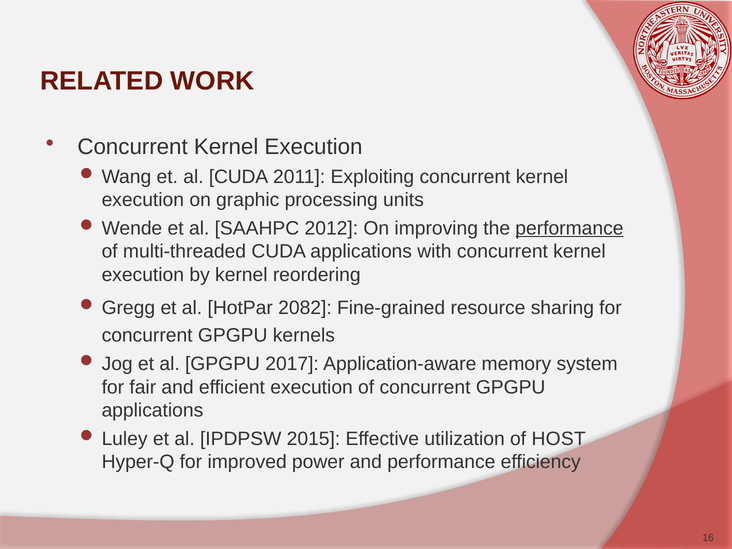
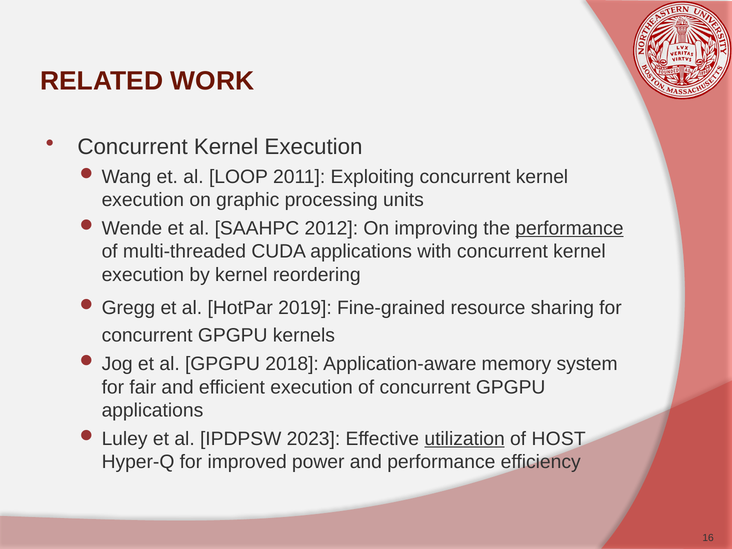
al CUDA: CUDA -> LOOP
2082: 2082 -> 2019
2017: 2017 -> 2018
2015: 2015 -> 2023
utilization underline: none -> present
